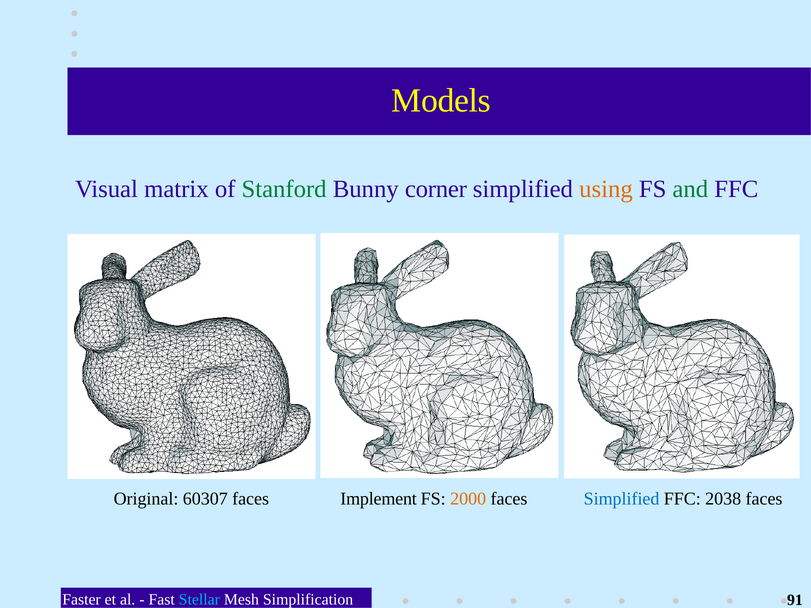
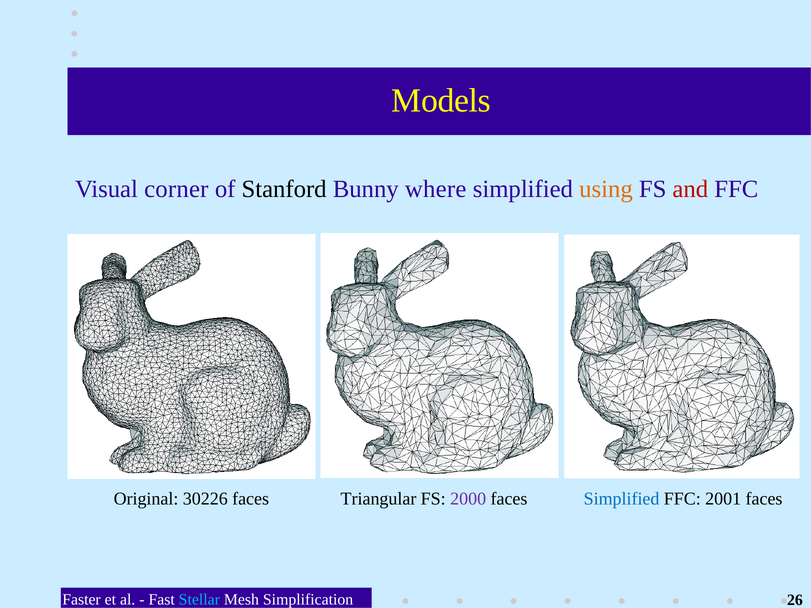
matrix: matrix -> corner
Stanford colour: green -> black
corner: corner -> where
and colour: green -> red
60307: 60307 -> 30226
Implement: Implement -> Triangular
2000 colour: orange -> purple
2038: 2038 -> 2001
91: 91 -> 26
